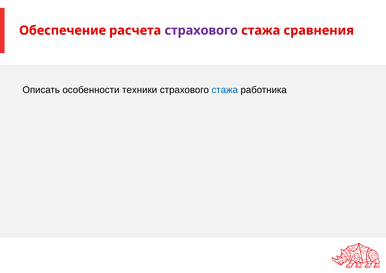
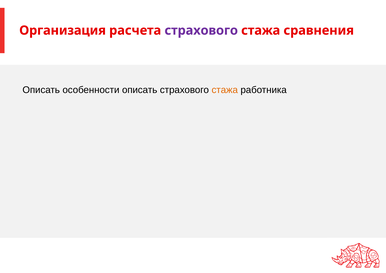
Обеспечение: Обеспечение -> Организация
особенности техники: техники -> описать
стажа at (225, 90) colour: blue -> orange
